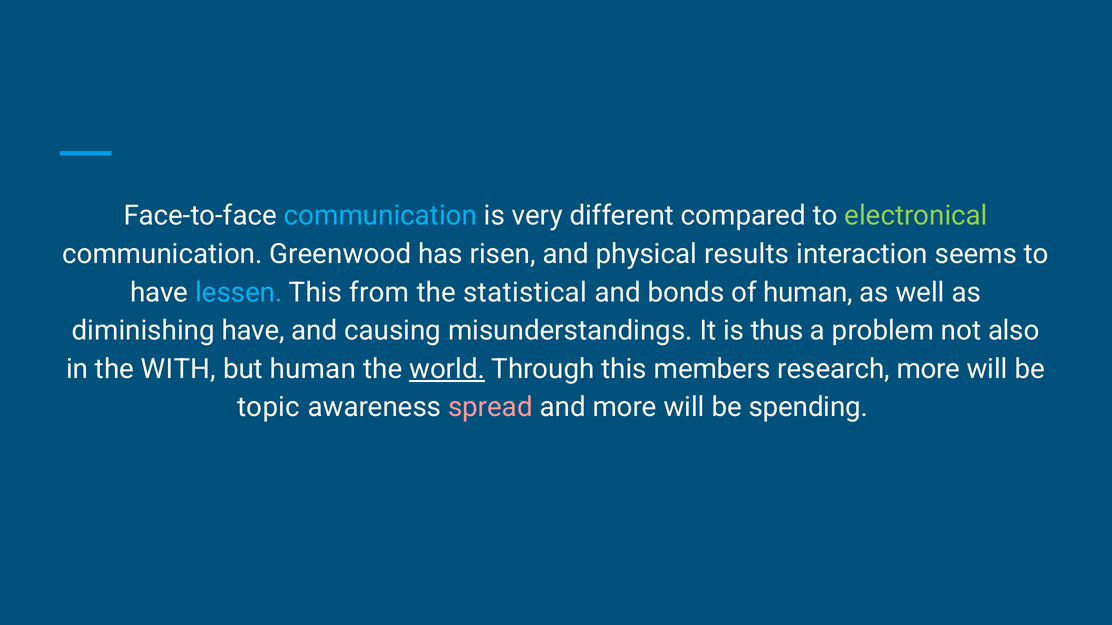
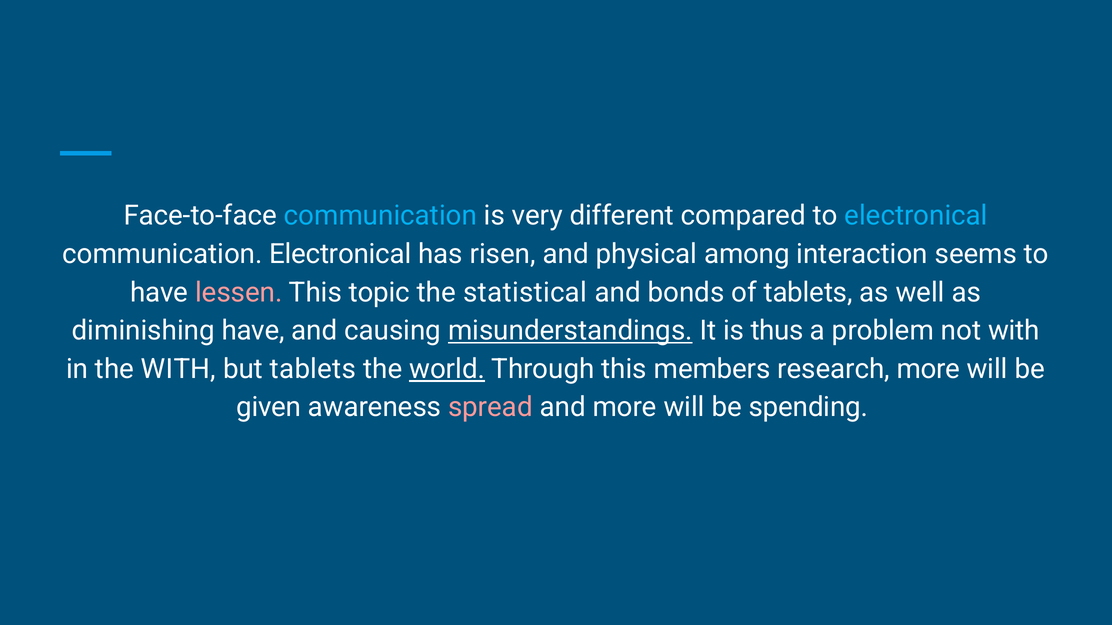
electronical at (916, 216) colour: light green -> light blue
communication Greenwood: Greenwood -> Electronical
results: results -> among
lessen colour: light blue -> pink
from: from -> topic
of human: human -> tablets
misunderstandings underline: none -> present
not also: also -> with
but human: human -> tablets
topic: topic -> given
